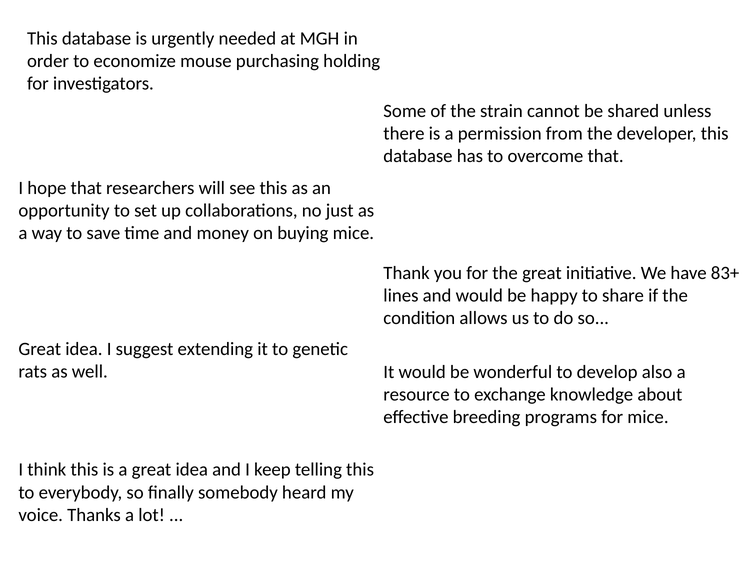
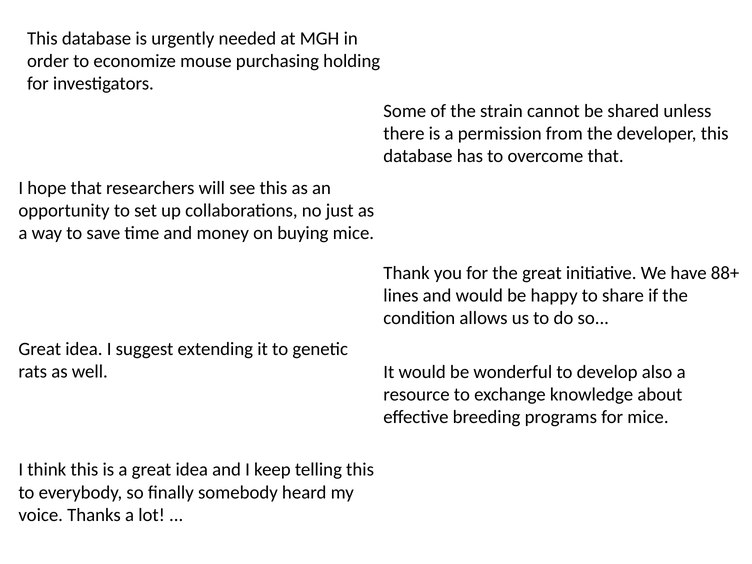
83+: 83+ -> 88+
